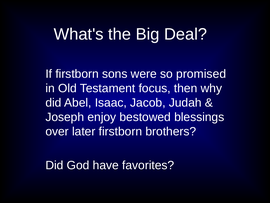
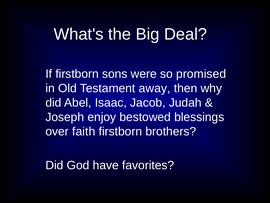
focus: focus -> away
later: later -> faith
